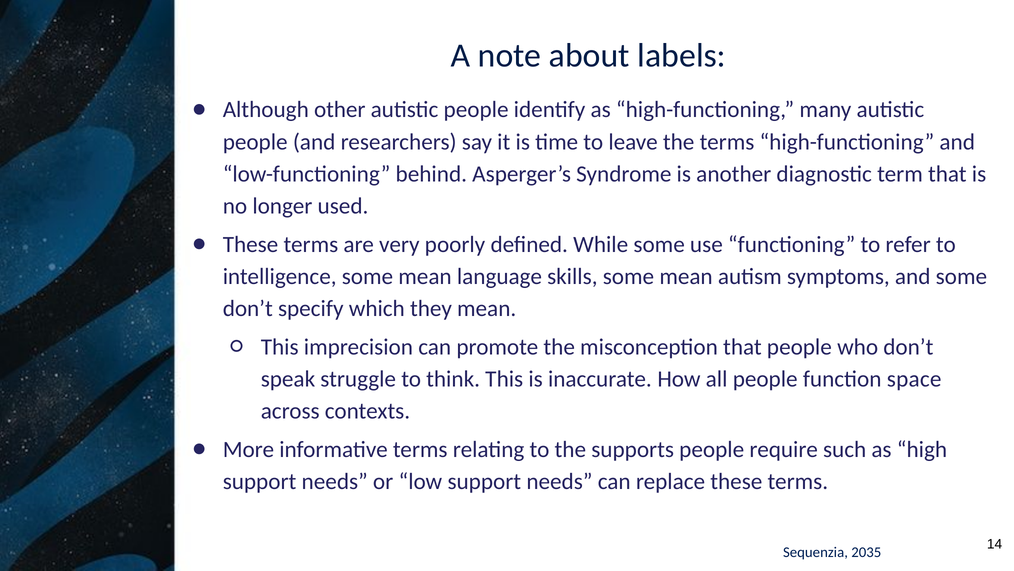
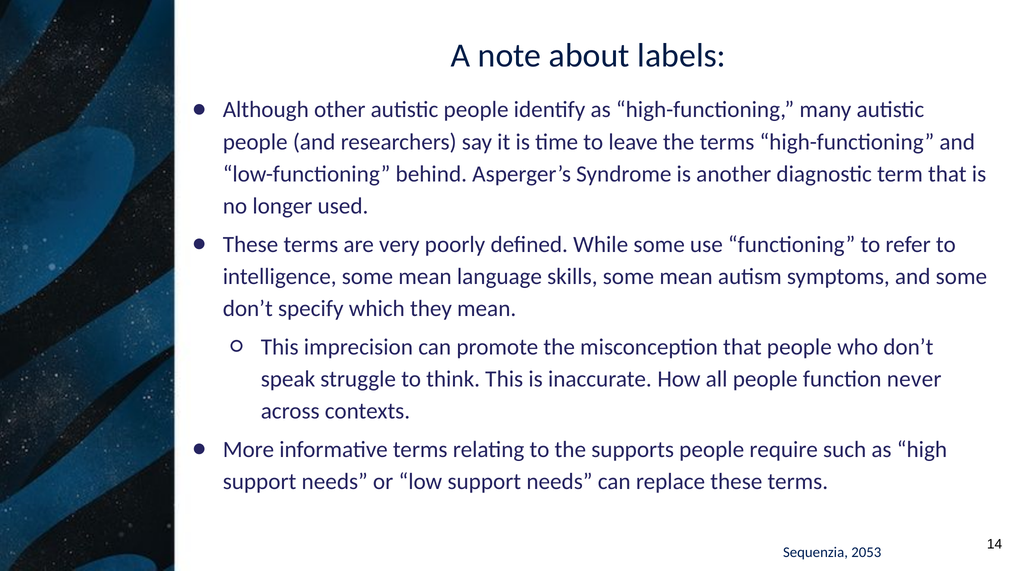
space: space -> never
2035: 2035 -> 2053
